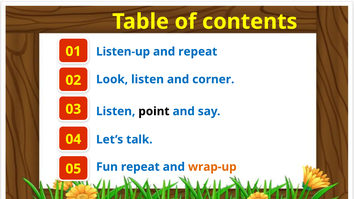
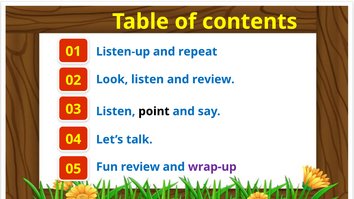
and corner: corner -> review
Fun repeat: repeat -> review
wrap-up colour: orange -> purple
